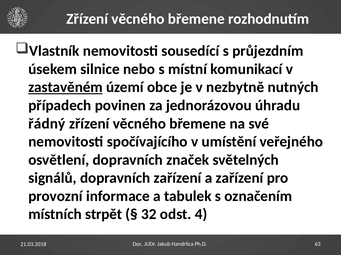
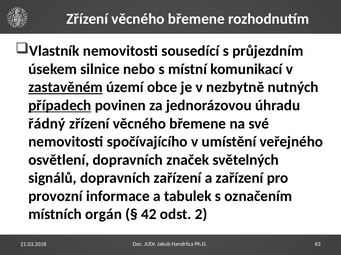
případech underline: none -> present
strpět: strpět -> orgán
32: 32 -> 42
4: 4 -> 2
